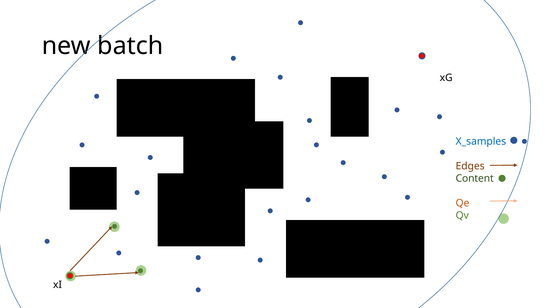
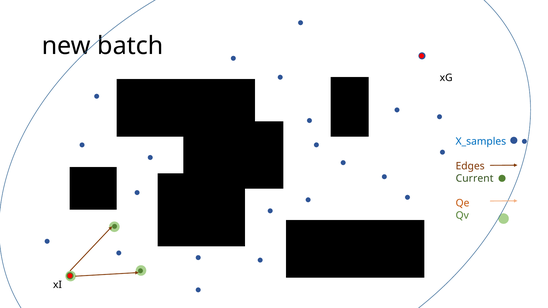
Content: Content -> Current
